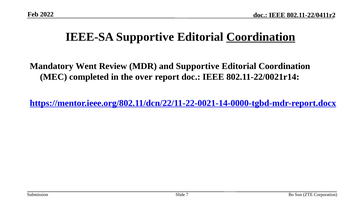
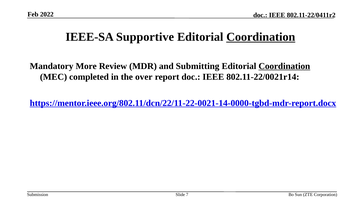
Went: Went -> More
and Supportive: Supportive -> Submitting
Coordination at (284, 66) underline: none -> present
